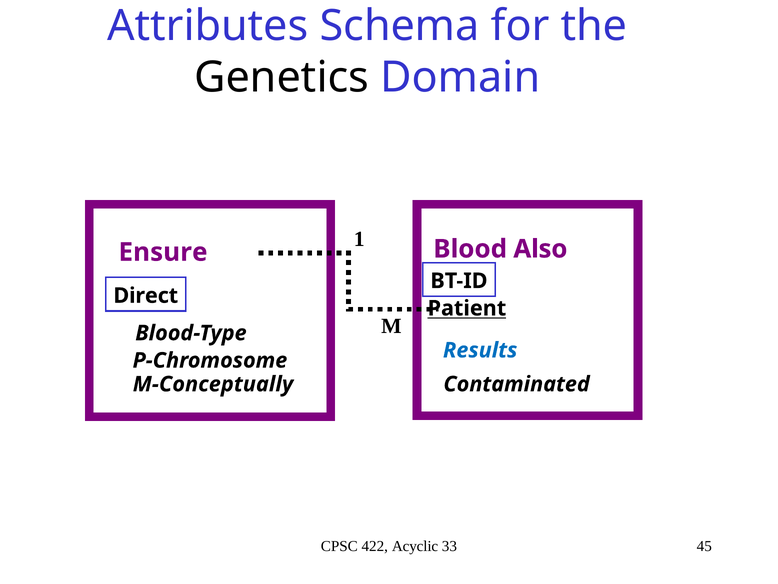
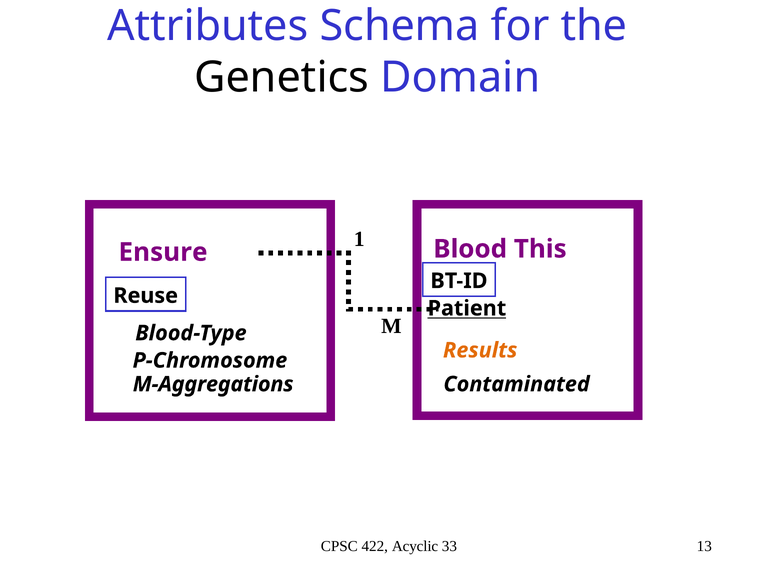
Also: Also -> This
Direct: Direct -> Reuse
Results colour: blue -> orange
M-Conceptually: M-Conceptually -> M-Aggregations
45: 45 -> 13
